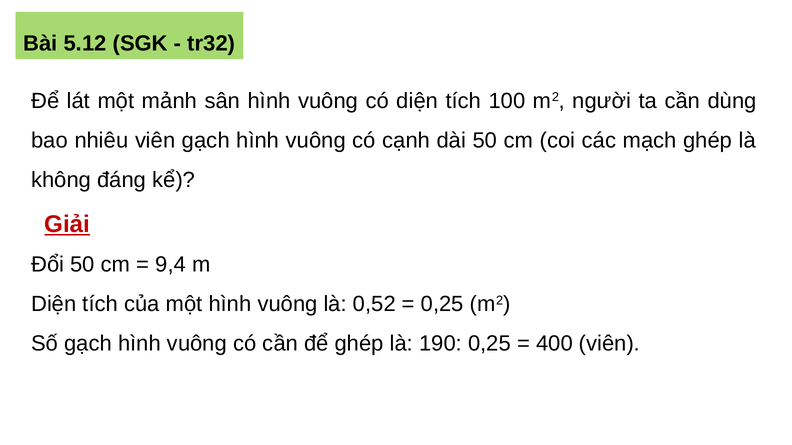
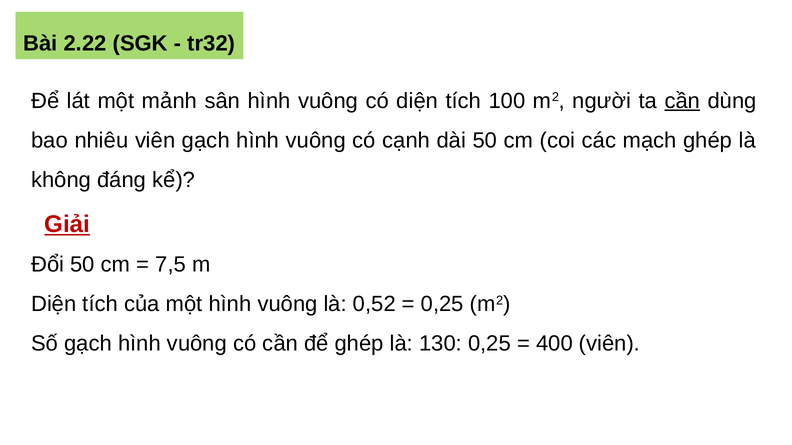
5.12: 5.12 -> 2.22
cần at (682, 101) underline: none -> present
9,4: 9,4 -> 7,5
190: 190 -> 130
